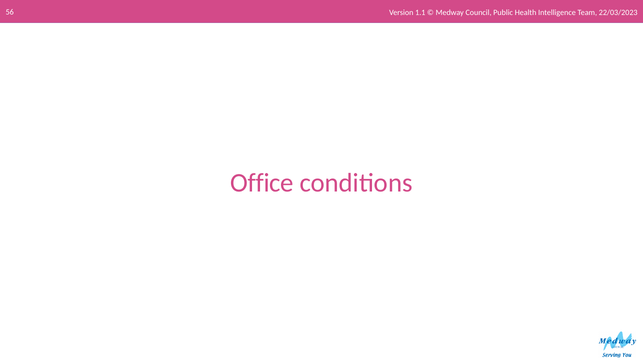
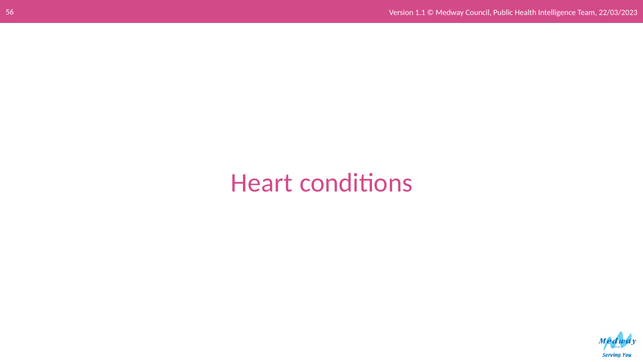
Office: Office -> Heart
